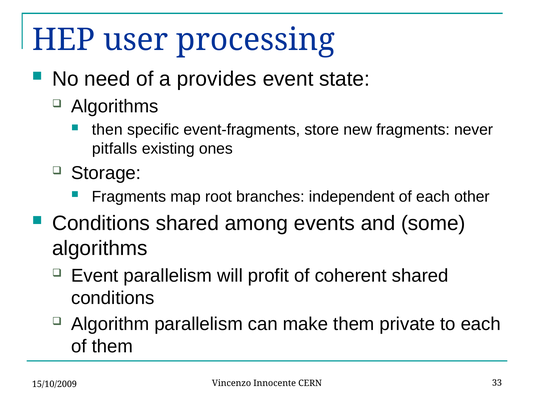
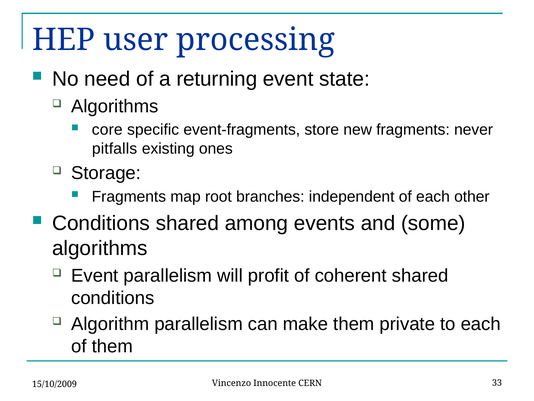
provides: provides -> returning
then: then -> core
